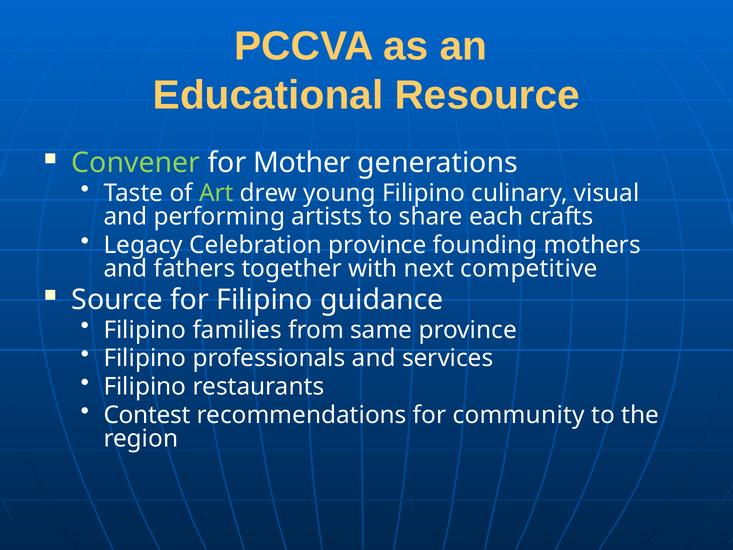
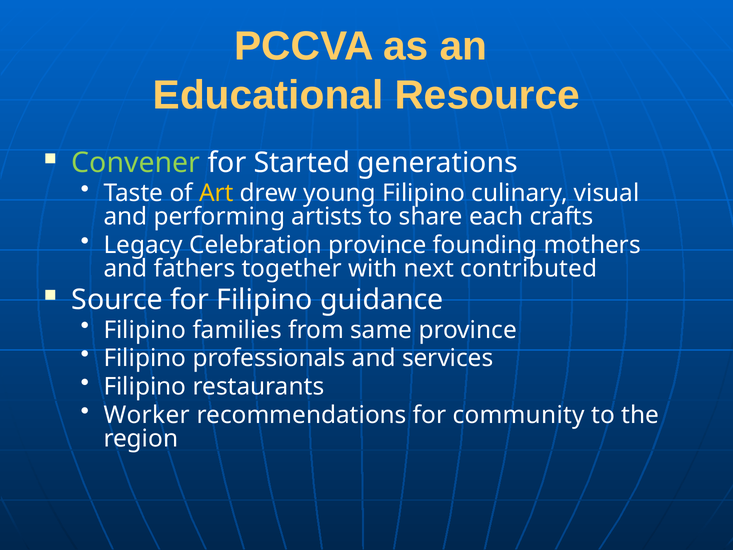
Mother: Mother -> Started
Art colour: light green -> yellow
competitive: competitive -> contributed
Contest: Contest -> Worker
